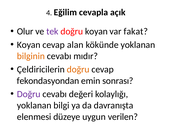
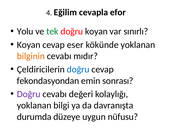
açık: açık -> efor
Olur: Olur -> Yolu
tek colour: purple -> green
fakat: fakat -> sınırlı
alan: alan -> eser
doğru at (78, 69) colour: orange -> blue
elenmesi: elenmesi -> durumda
verilen: verilen -> nüfusu
